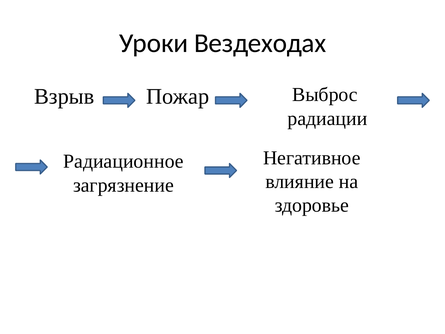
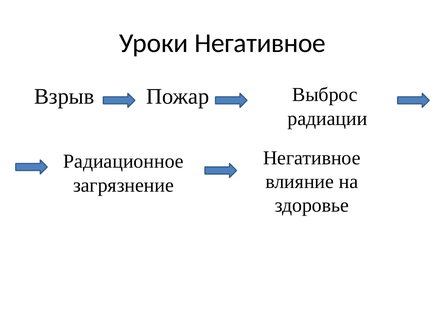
Уроки Вездеходах: Вездеходах -> Негативное
